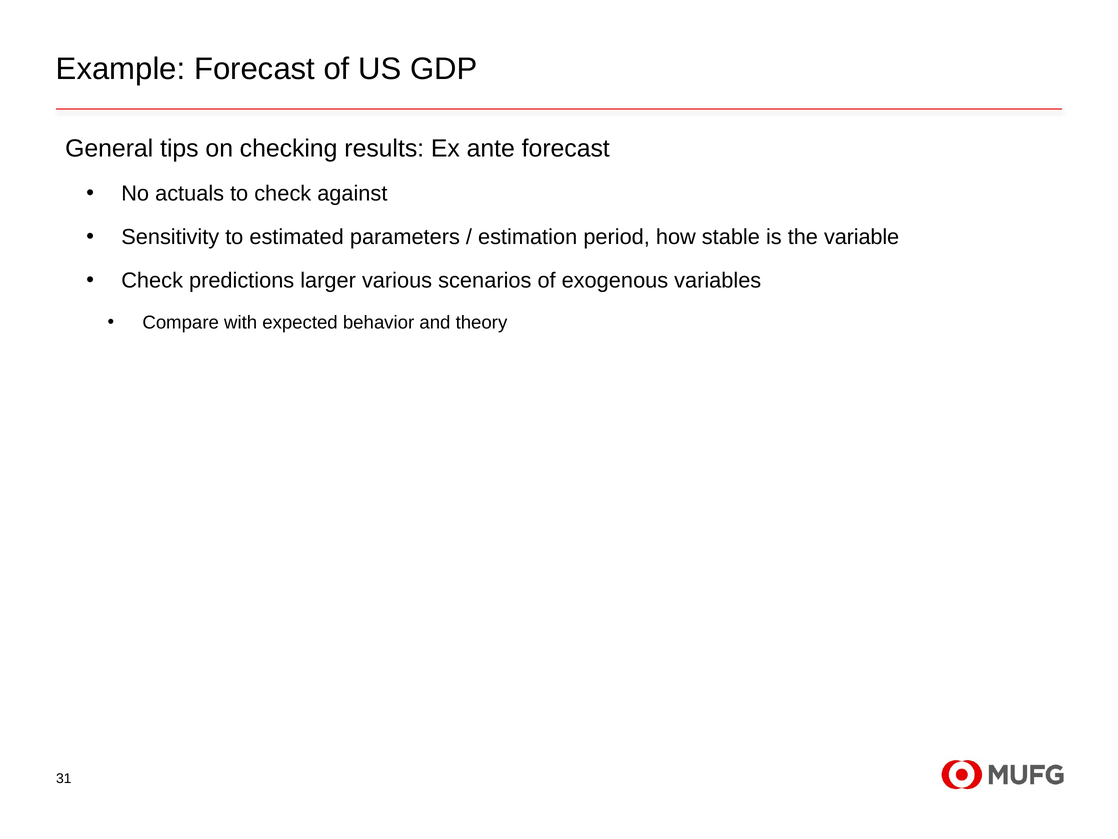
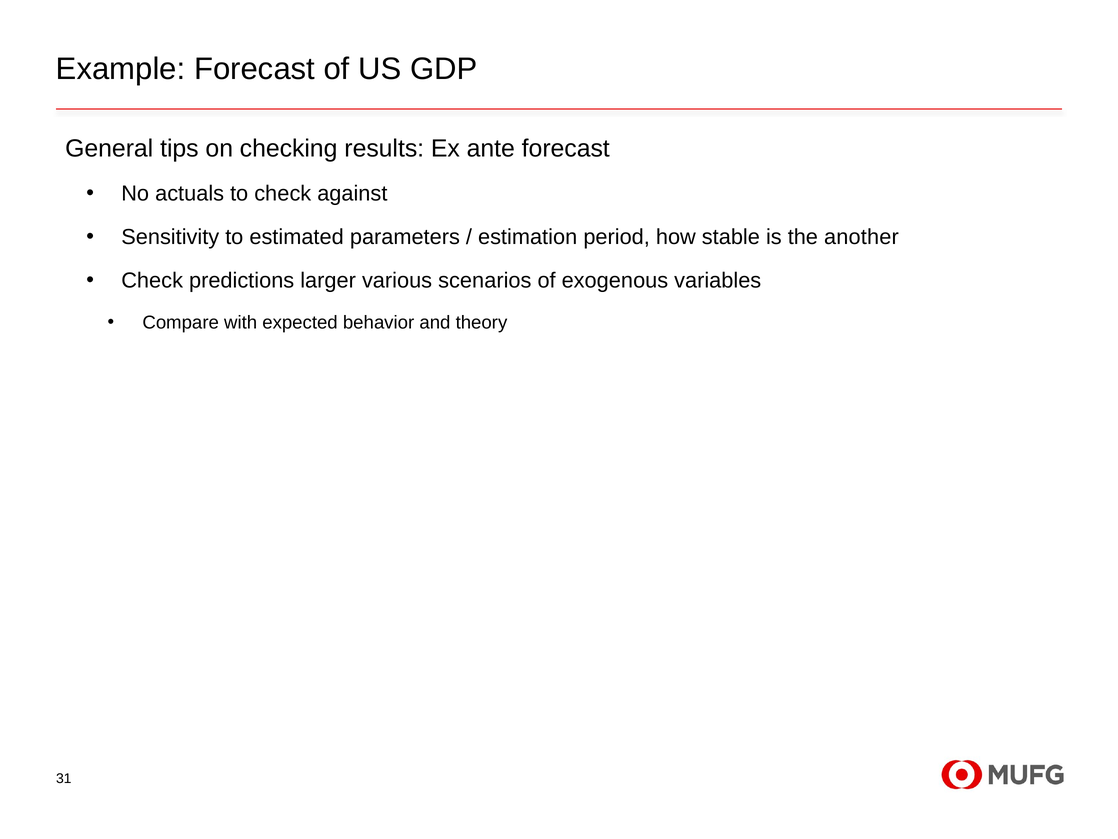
variable: variable -> another
